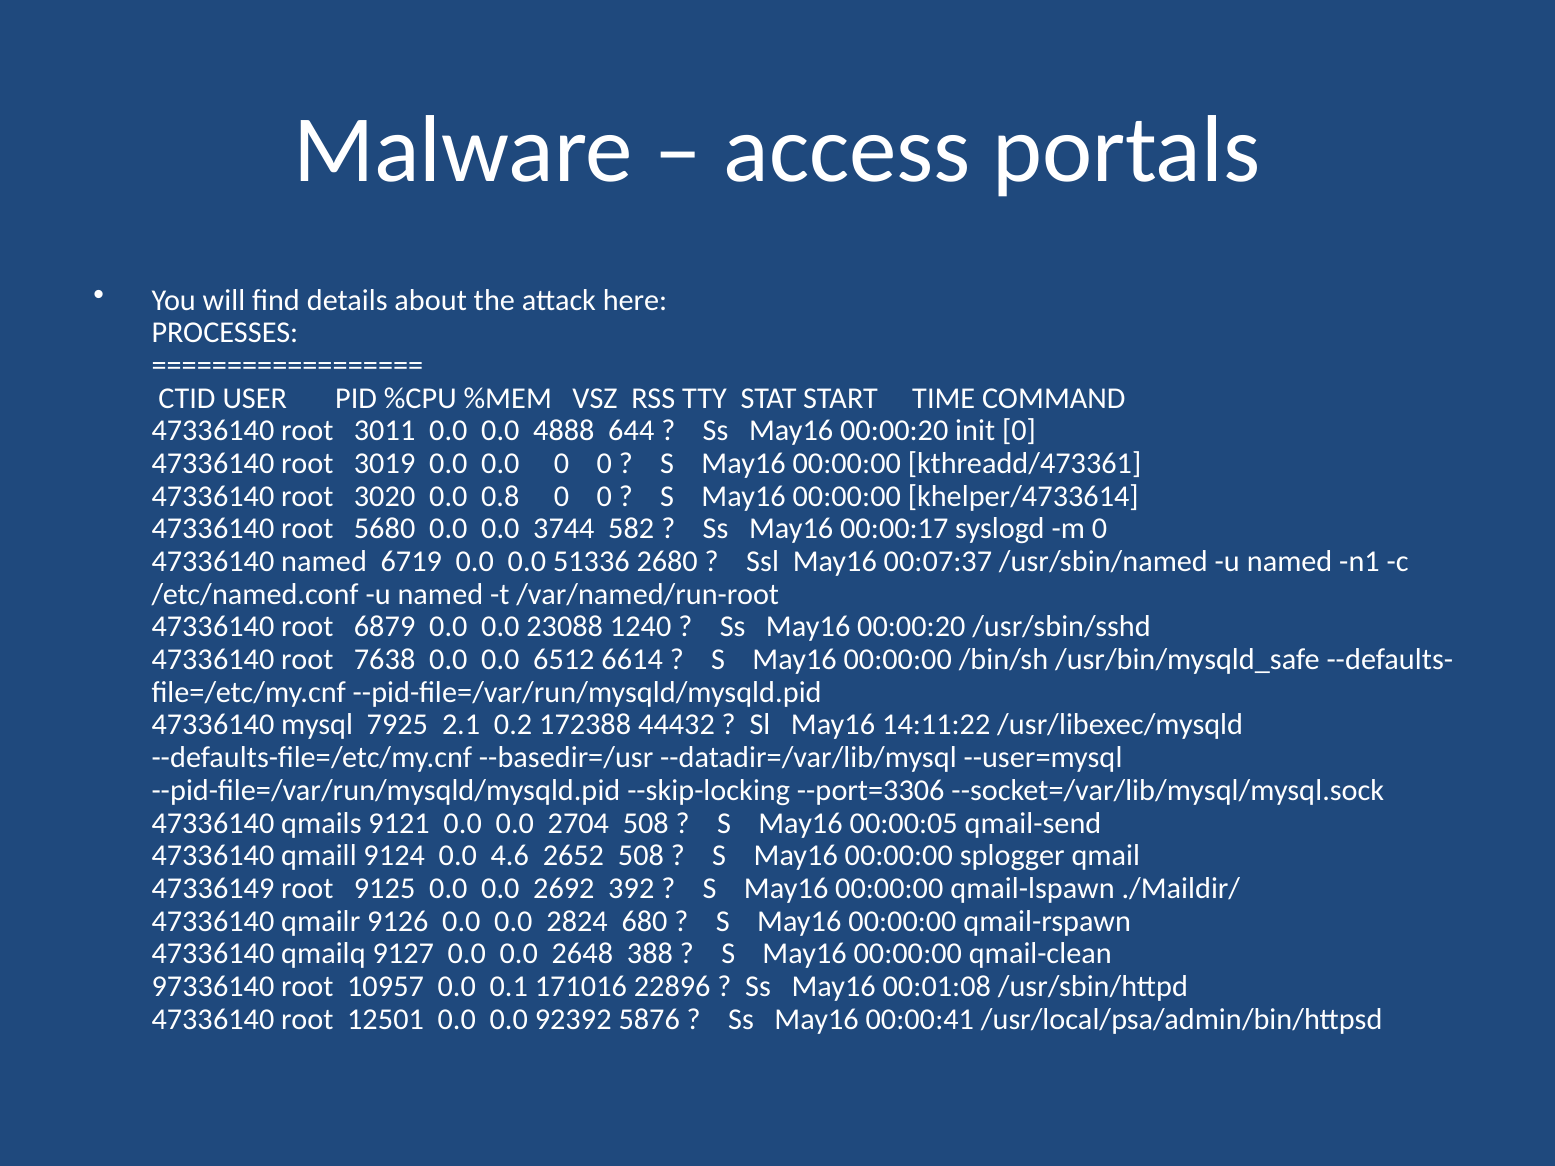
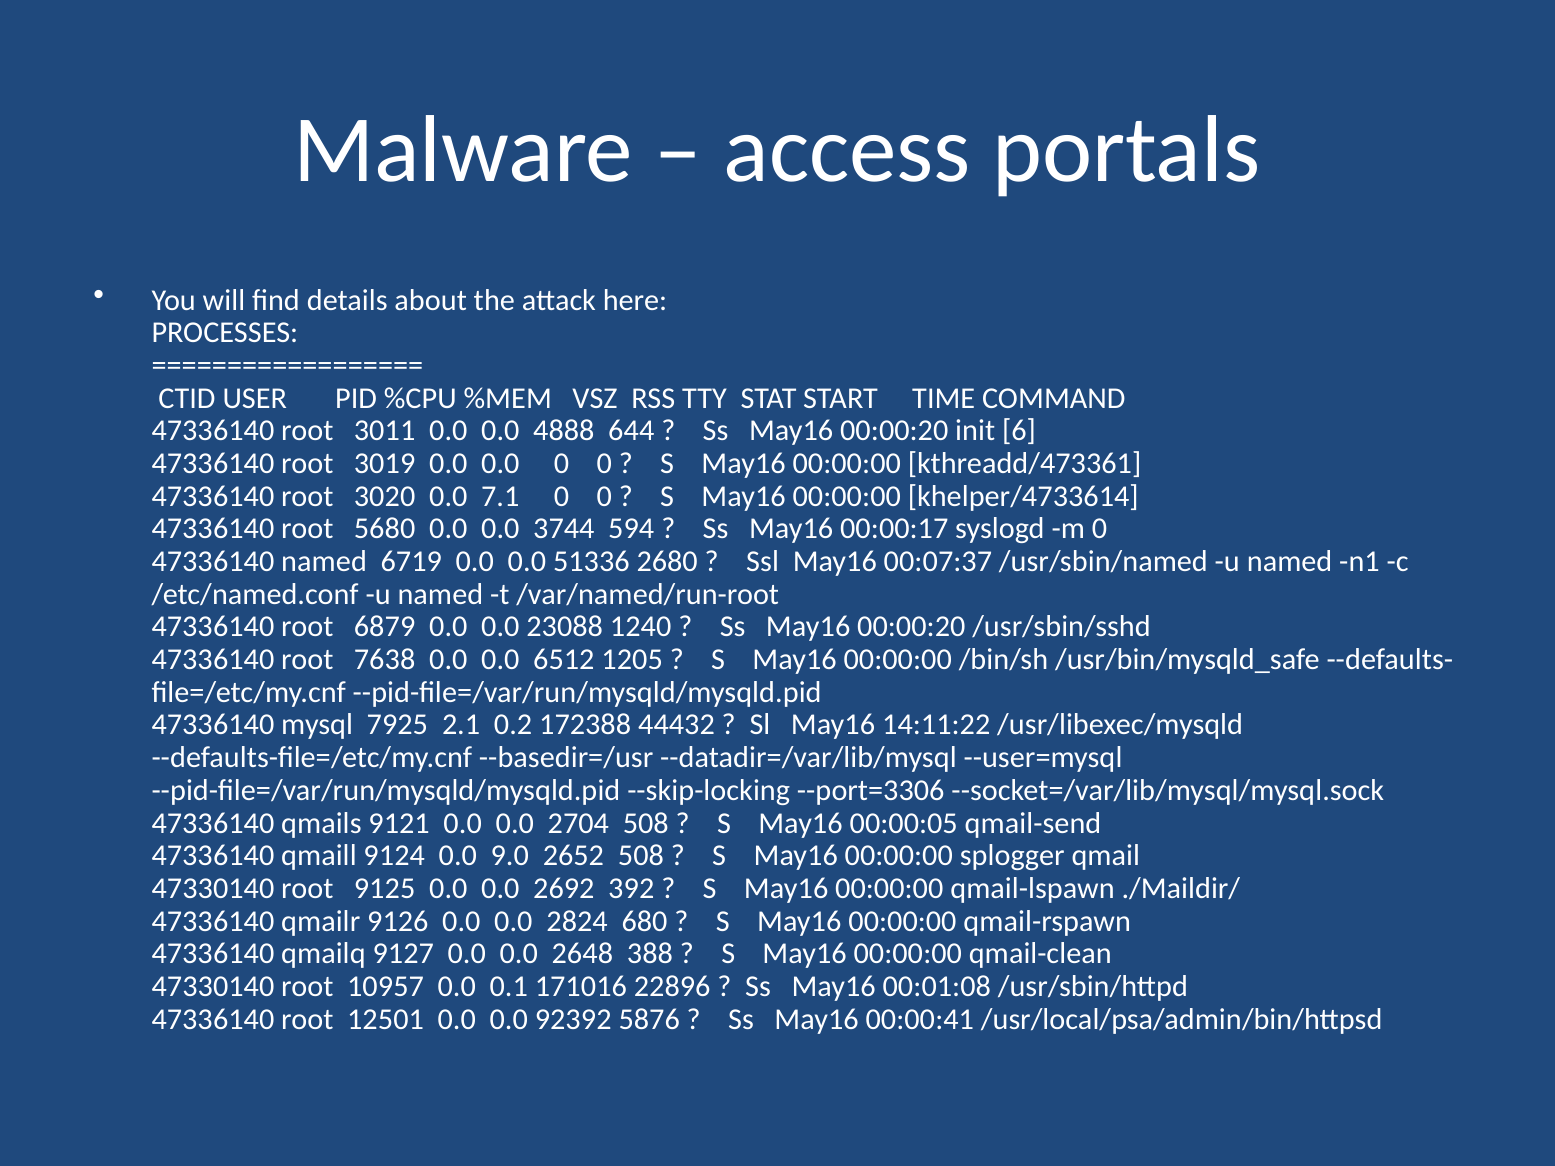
init 0: 0 -> 6
0.8: 0.8 -> 7.1
582: 582 -> 594
6614: 6614 -> 1205
4.6: 4.6 -> 9.0
47336149 at (213, 889): 47336149 -> 47330140
97336140 at (213, 987): 97336140 -> 47330140
